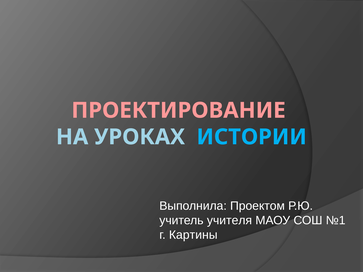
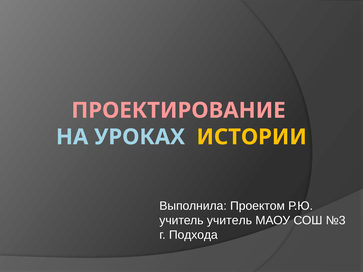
ИСТОРИИ colour: light blue -> yellow
учитель учителя: учителя -> учитель
№1: №1 -> №3
Картины: Картины -> Подхода
